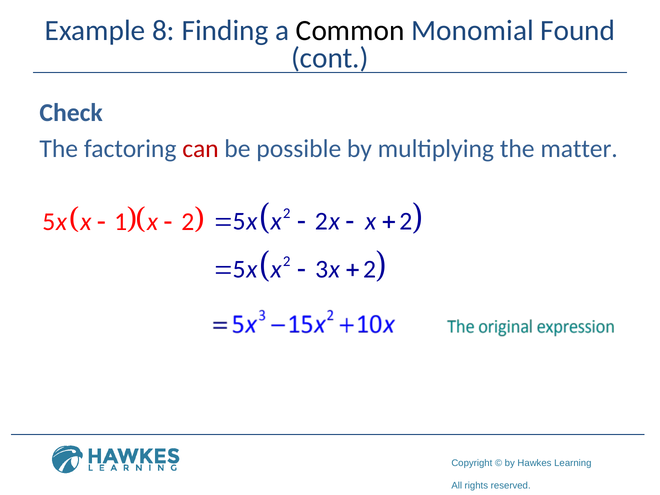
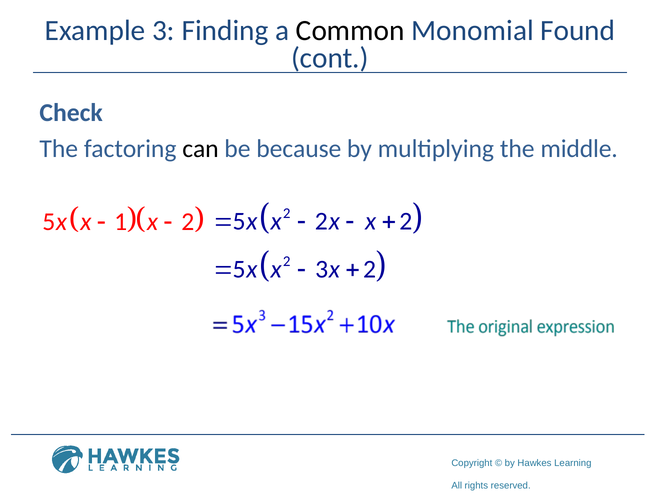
Example 8: 8 -> 3
can colour: red -> black
possible: possible -> because
matter: matter -> middle
